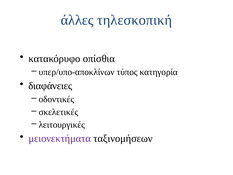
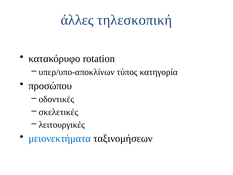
οπίσθια: οπίσθια -> rotation
διαφάνειες: διαφάνειες -> προσώπου
μειονεκτήματα colour: purple -> blue
